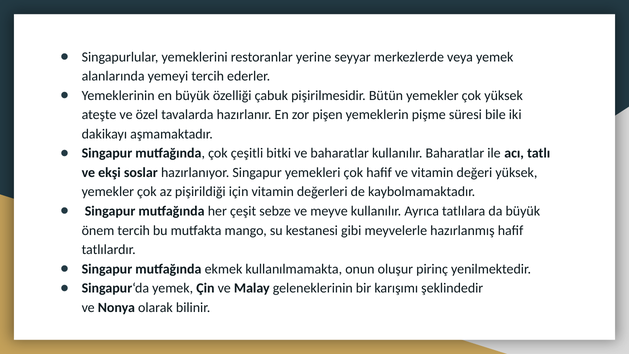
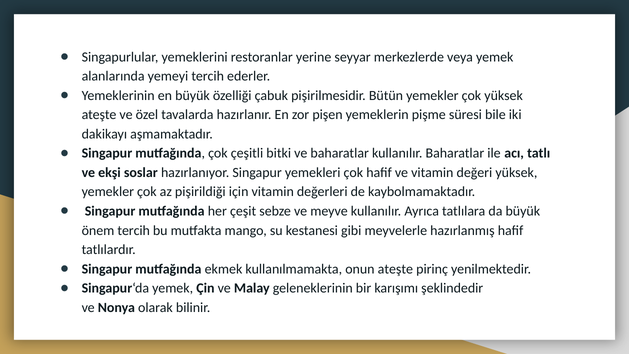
onun oluşur: oluşur -> ateşte
